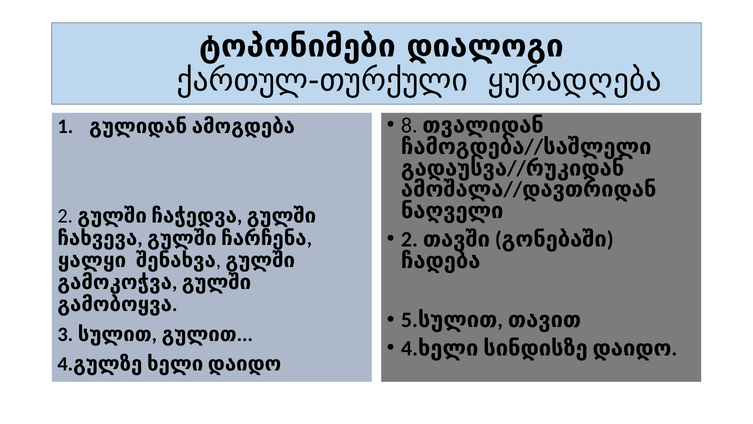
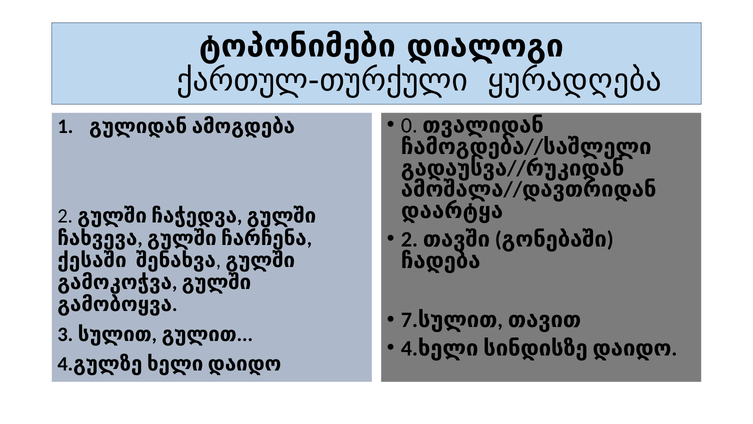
8: 8 -> 0
ნაღველი: ნაღველი -> დაარტყა
ყალყი: ყალყი -> ქესაში
5: 5 -> 7
